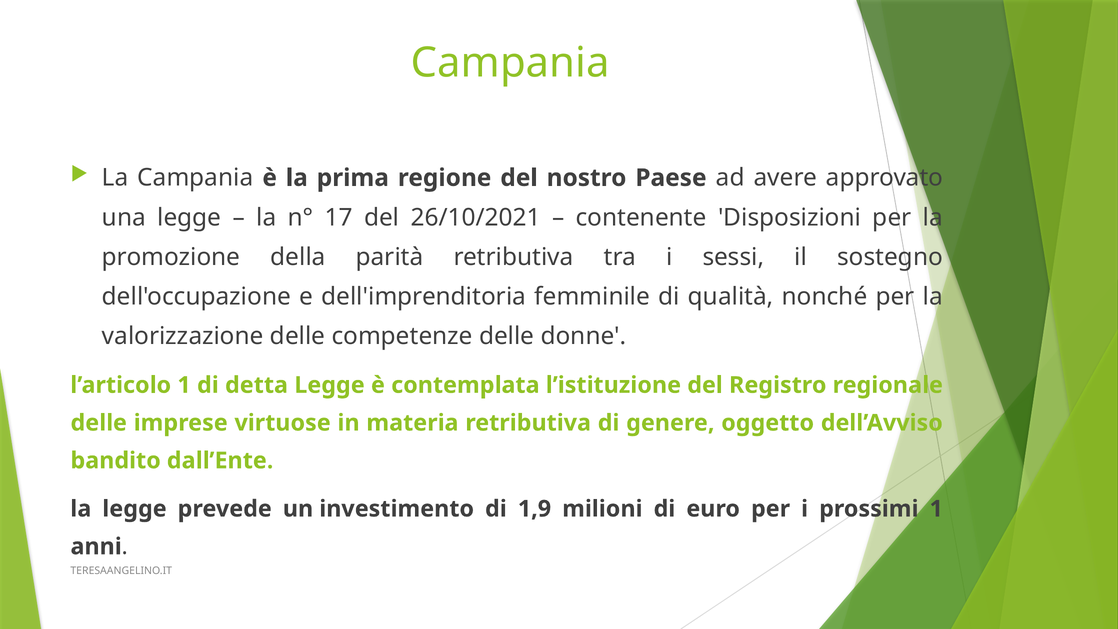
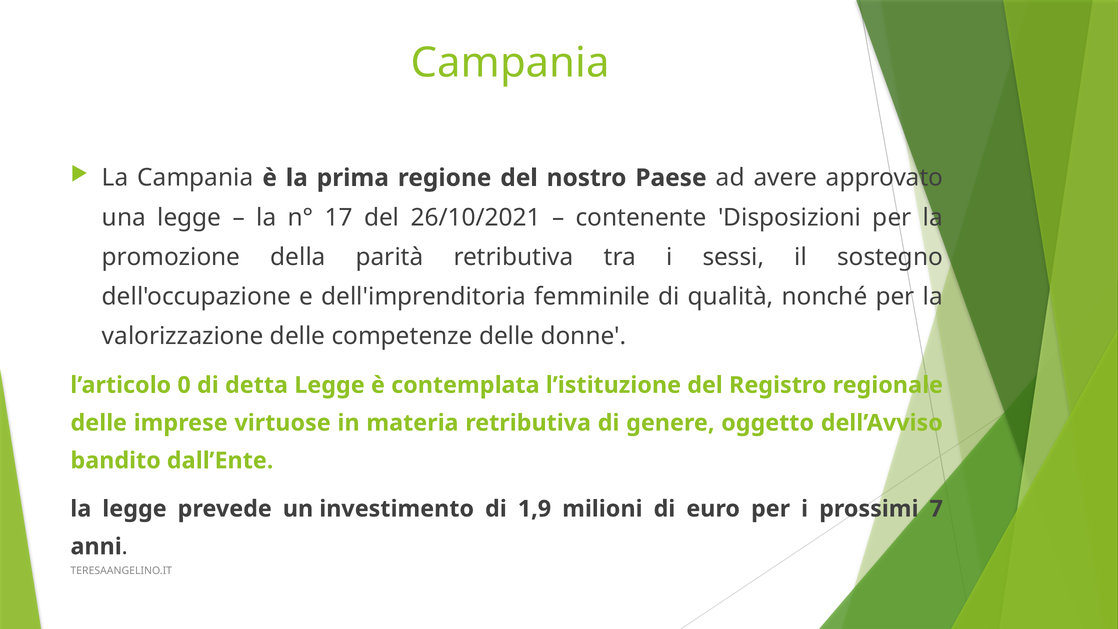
l’articolo 1: 1 -> 0
prossimi 1: 1 -> 7
